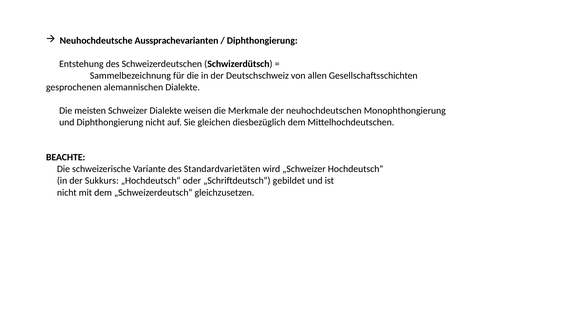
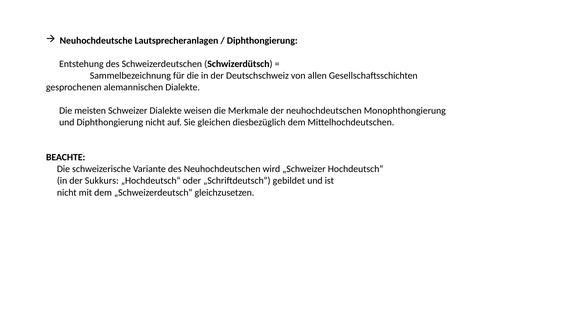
Aussprachevarianten: Aussprachevarianten -> Lautsprecheranlagen
des Standardvarietäten: Standardvarietäten -> Neuhochdeutschen
